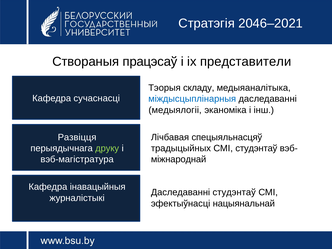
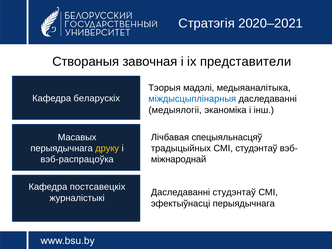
2046–2021: 2046–2021 -> 2020–2021
працэсаў: працэсаў -> завочная
складу: складу -> мадэлі
сучаснасці: сучаснасці -> беларускіх
Развіцця: Развіцця -> Масавых
друку colour: light green -> yellow
вэб-магістратура: вэб-магістратура -> вэб-распрацоўка
інавацыйныя: інавацыйныя -> постсавецкіх
эфектыўнасці нацыянальнай: нацыянальнай -> перыядычнага
